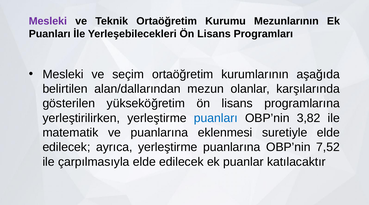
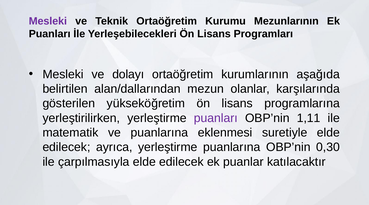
seçim: seçim -> dolayı
puanları at (216, 118) colour: blue -> purple
3,82: 3,82 -> 1,11
7,52: 7,52 -> 0,30
